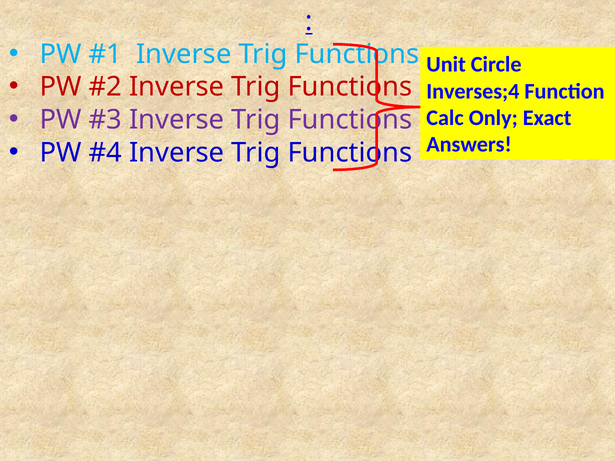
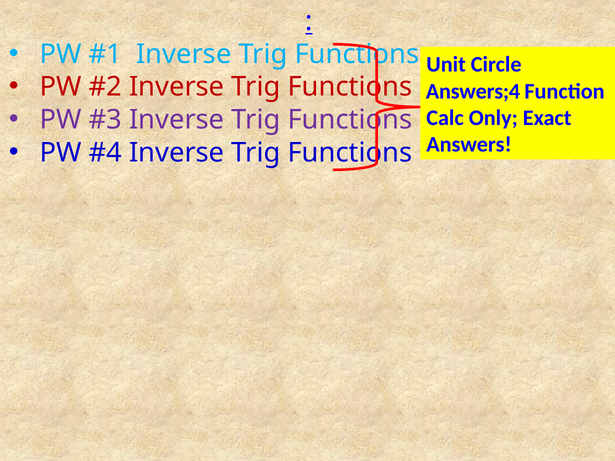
Inverses;4: Inverses;4 -> Answers;4
